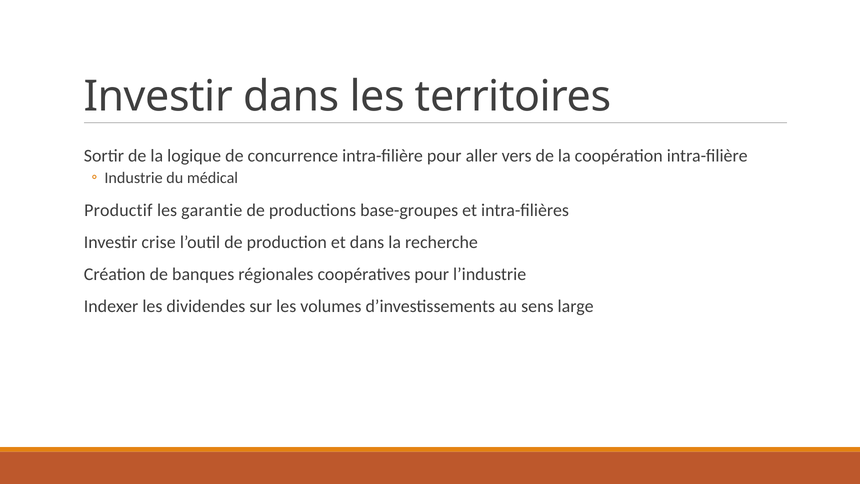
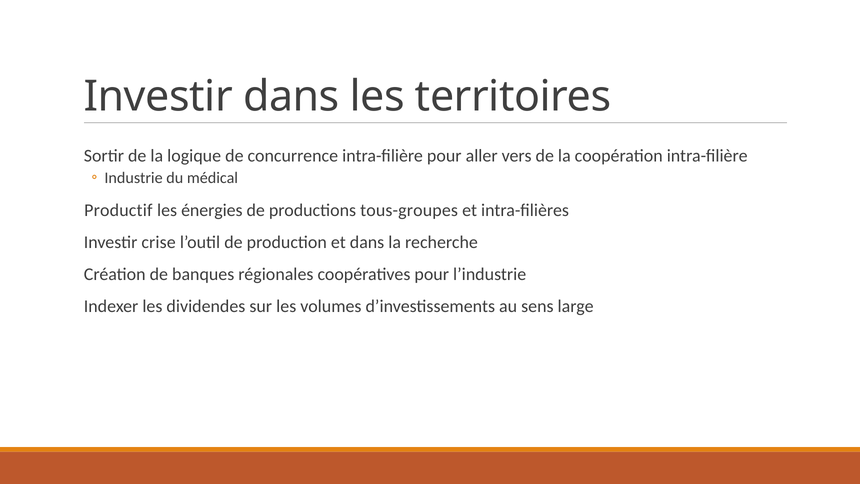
garantie: garantie -> énergies
base-groupes: base-groupes -> tous-groupes
